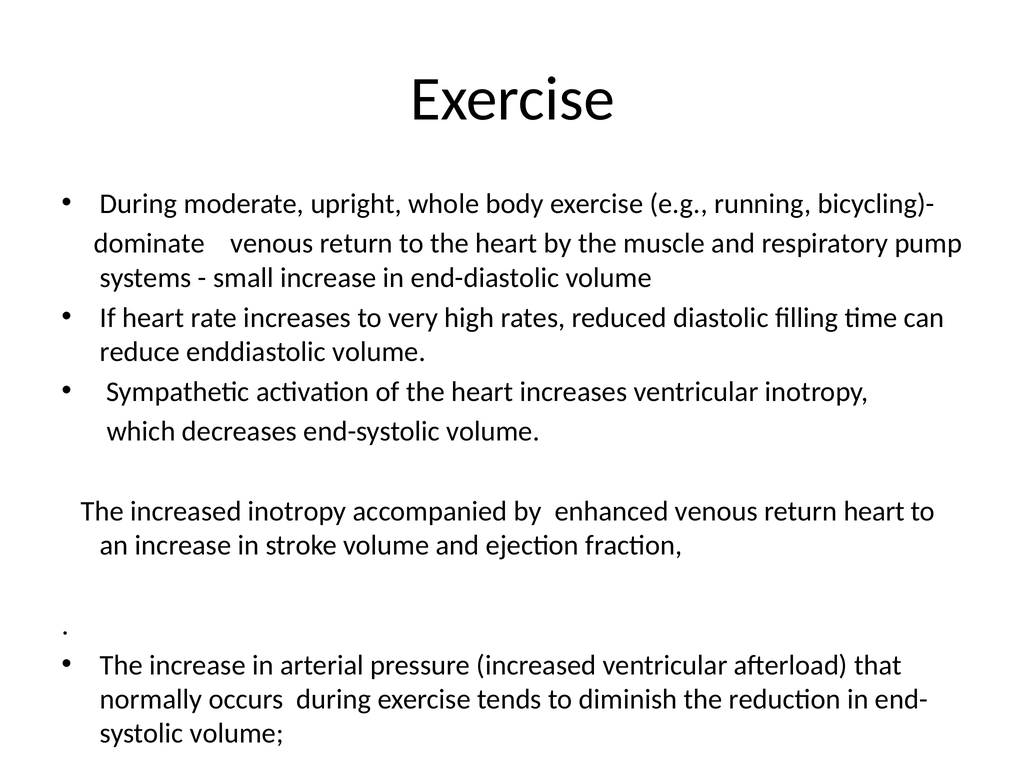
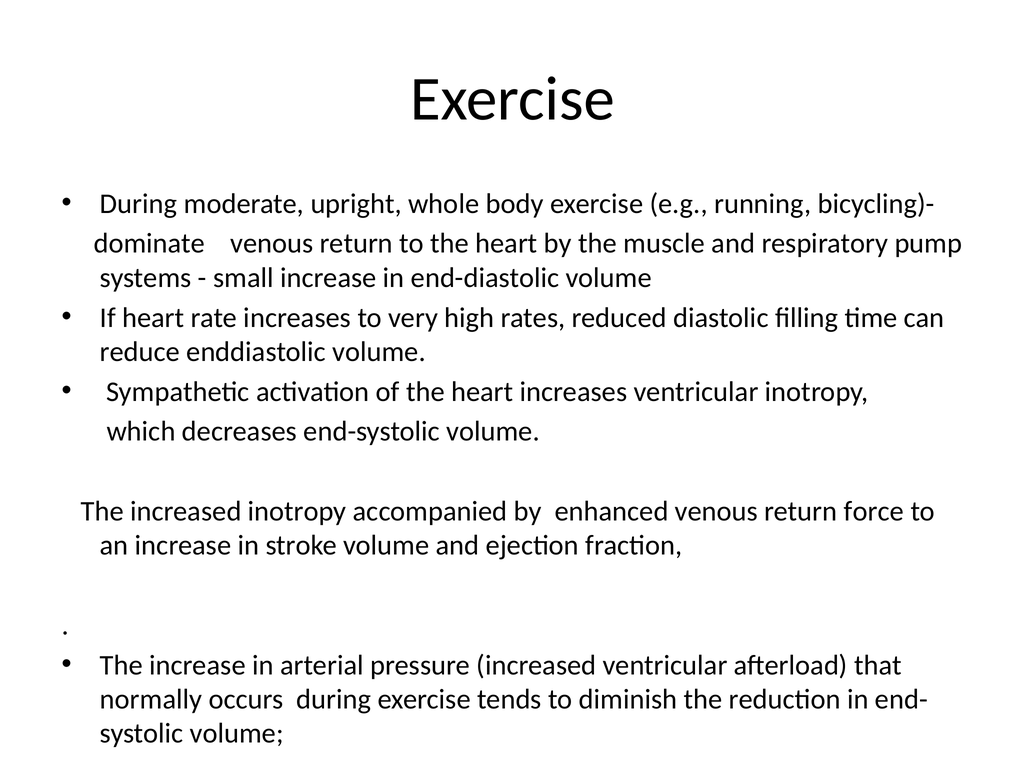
return heart: heart -> force
